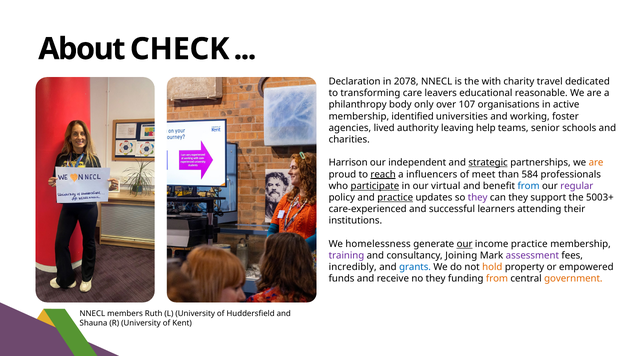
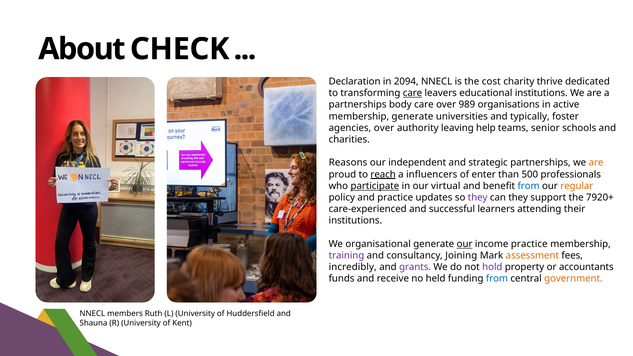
2078: 2078 -> 2094
with: with -> cost
travel: travel -> thrive
care at (412, 93) underline: none -> present
educational reasonable: reasonable -> institutions
philanthropy at (358, 105): philanthropy -> partnerships
body only: only -> care
107: 107 -> 989
membership identified: identified -> generate
working: working -> typically
agencies lived: lived -> over
Harrison: Harrison -> Reasons
strategic underline: present -> none
meet: meet -> enter
584: 584 -> 500
regular colour: purple -> orange
practice at (395, 198) underline: present -> none
5003+: 5003+ -> 7920+
homelessness: homelessness -> organisational
assessment colour: purple -> orange
grants colour: blue -> purple
hold colour: orange -> purple
empowered: empowered -> accountants
no they: they -> held
from at (497, 279) colour: orange -> blue
